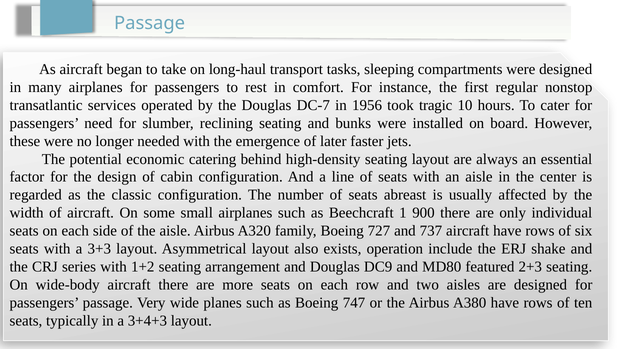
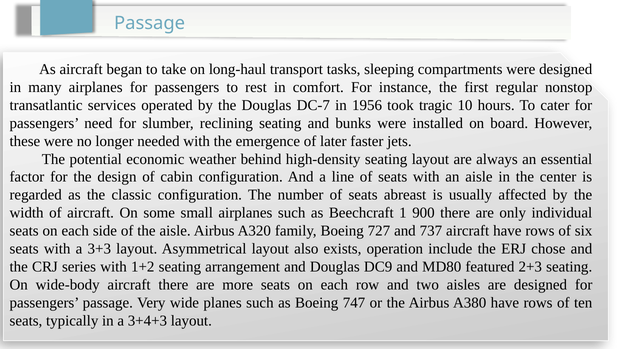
catering: catering -> weather
shake: shake -> chose
